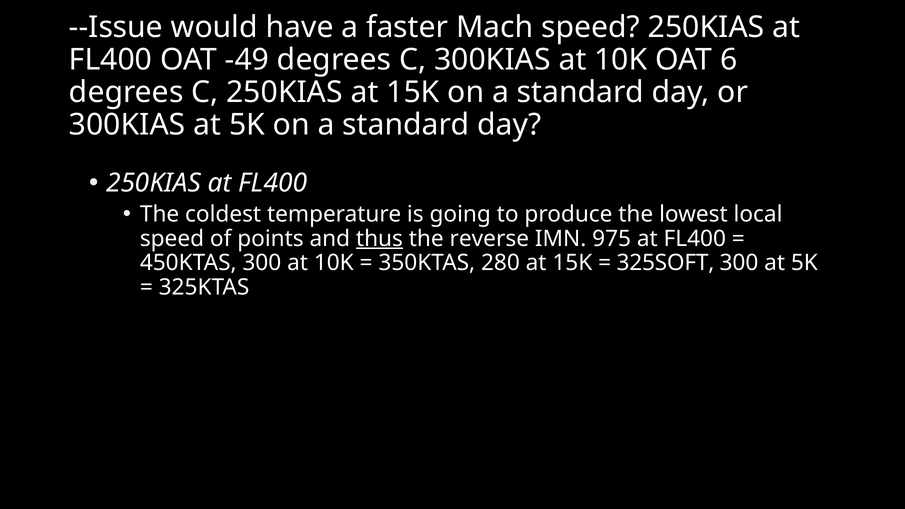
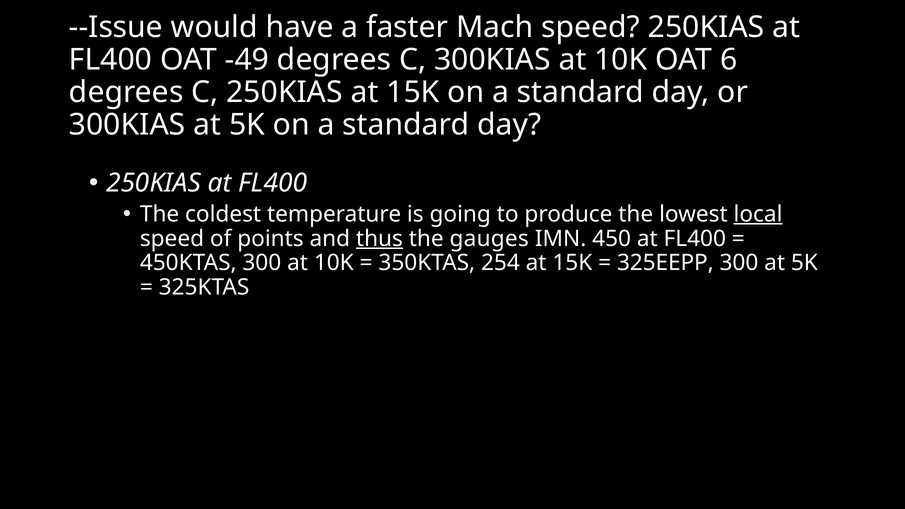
local underline: none -> present
reverse: reverse -> gauges
975: 975 -> 450
280: 280 -> 254
325SOFT: 325SOFT -> 325EEPP
